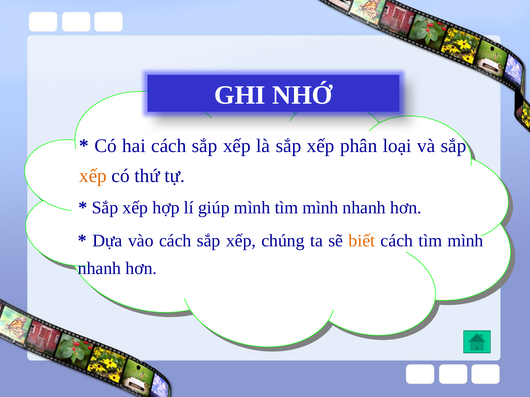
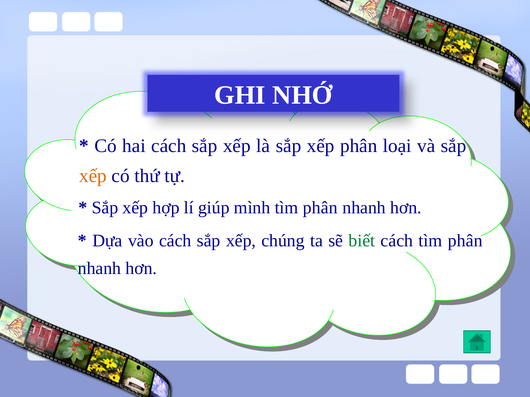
mình tìm mình: mình -> phân
biết colour: orange -> green
cách tìm mình: mình -> phân
